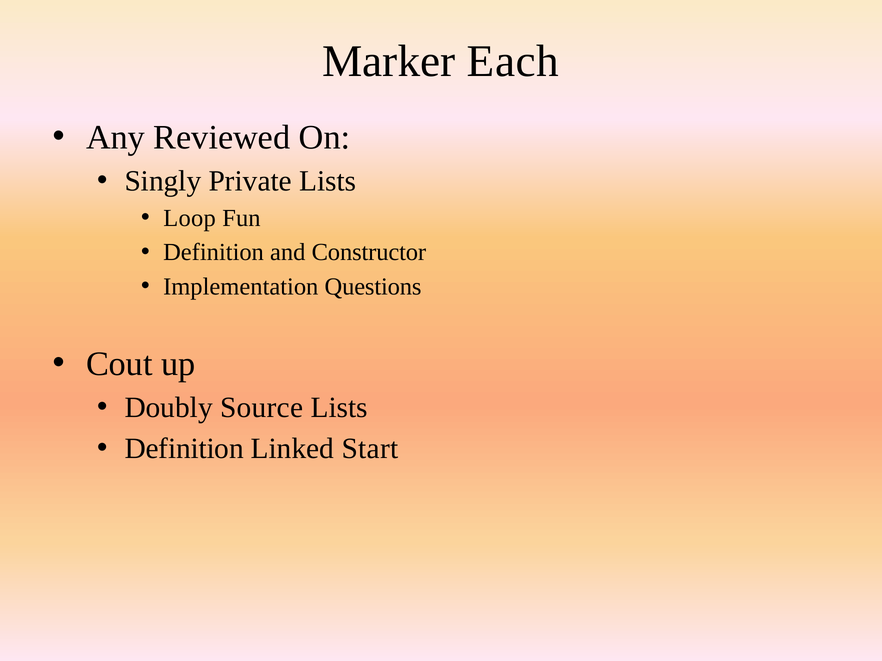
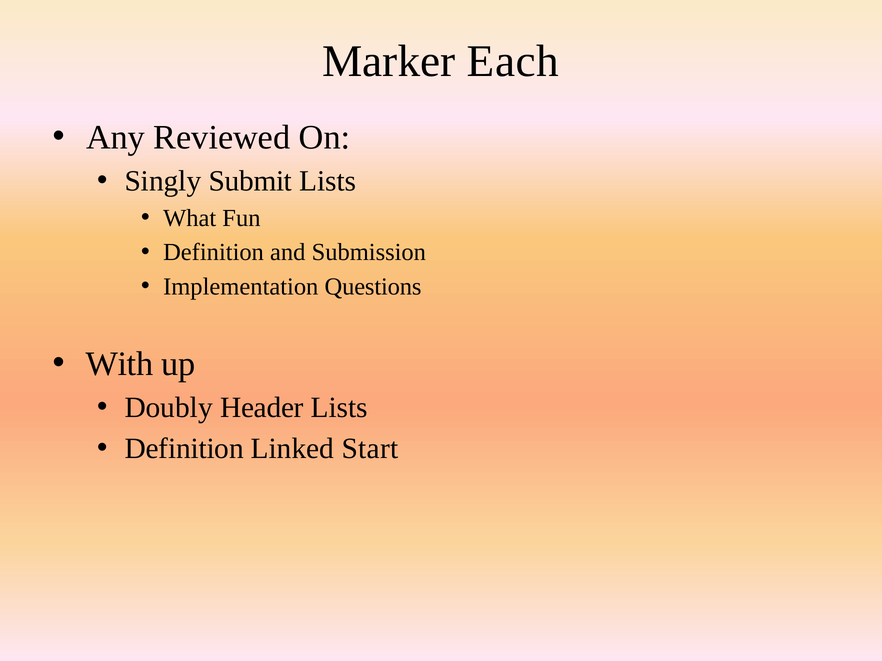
Private: Private -> Submit
Loop: Loop -> What
Constructor: Constructor -> Submission
Cout: Cout -> With
Source: Source -> Header
